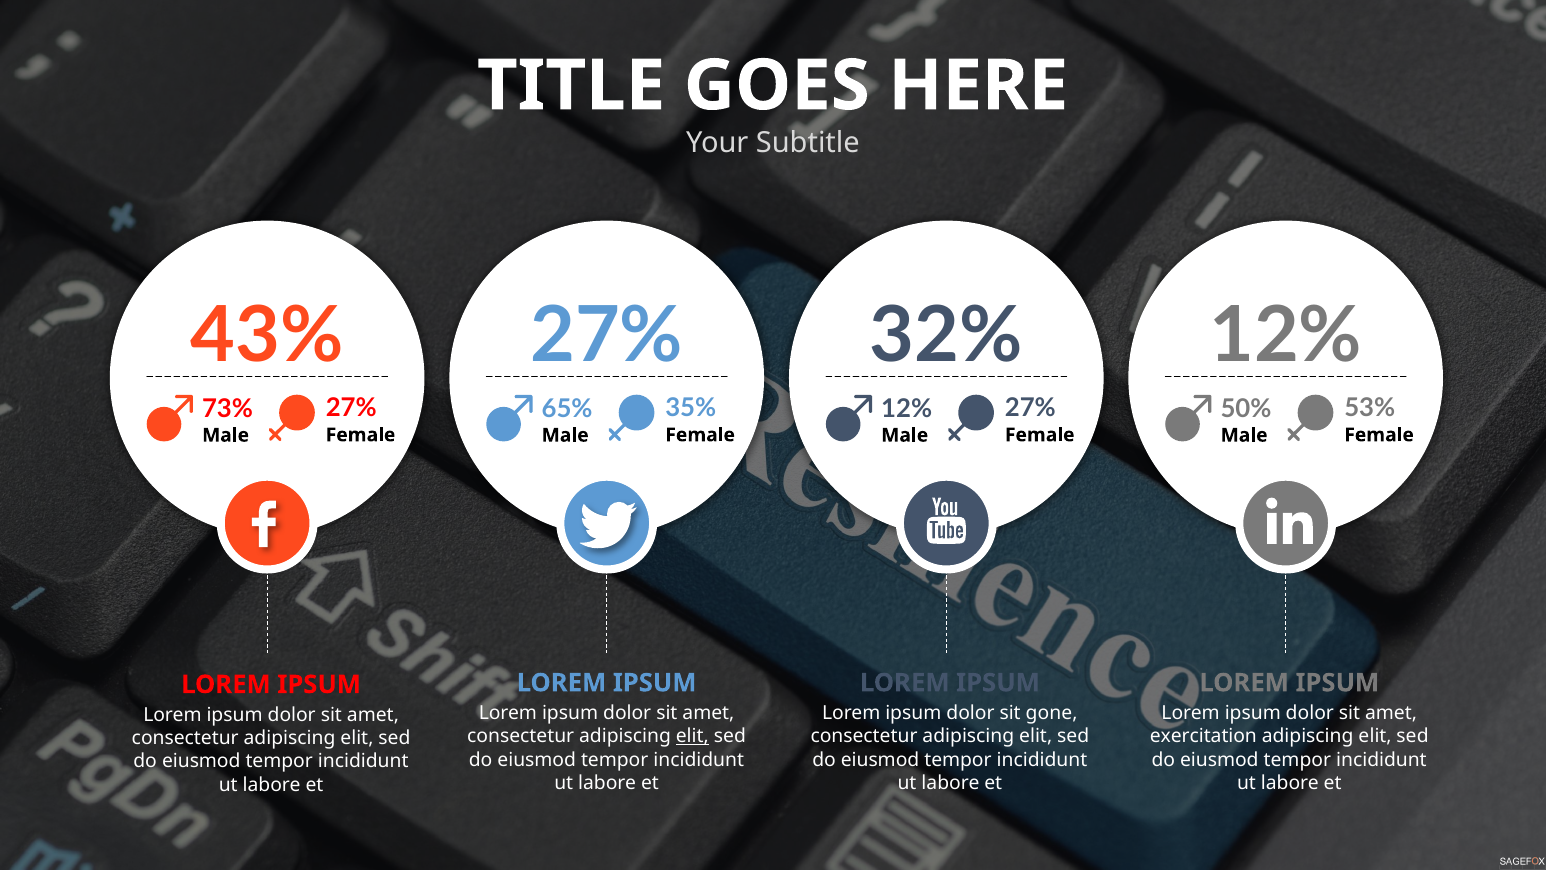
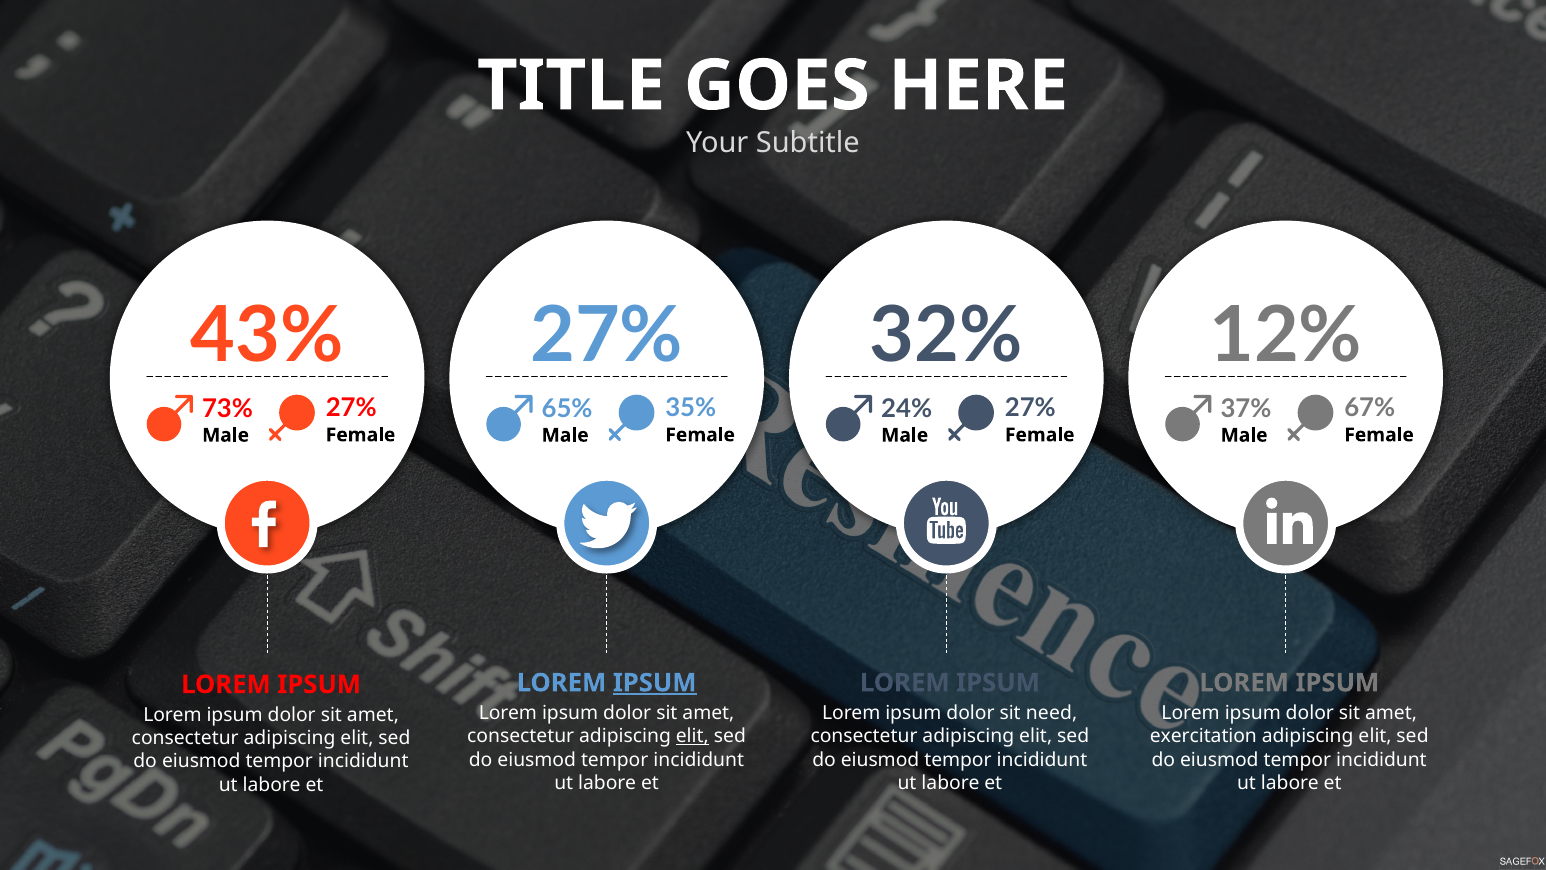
53%: 53% -> 67%
12% at (907, 408): 12% -> 24%
50%: 50% -> 37%
IPSUM at (655, 683) underline: none -> present
gone: gone -> need
